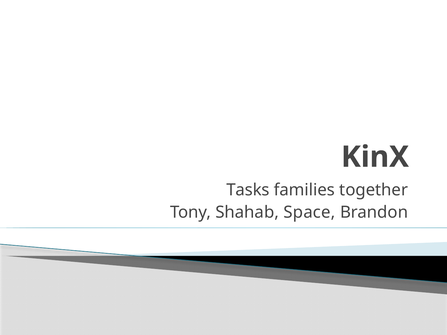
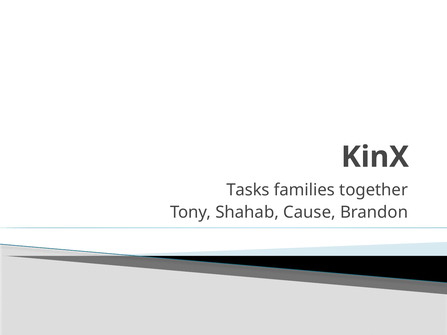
Space: Space -> Cause
